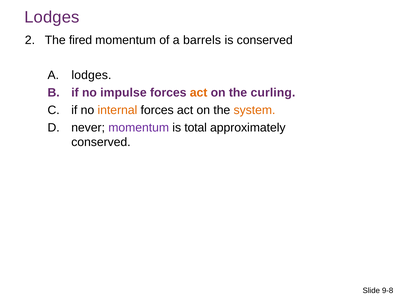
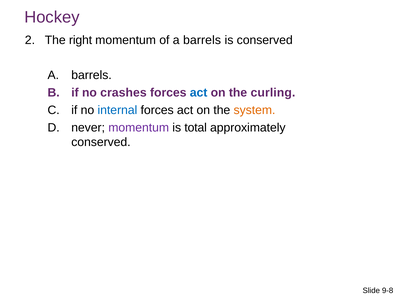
Lodges at (52, 17): Lodges -> Hockey
fired: fired -> right
lodges at (91, 75): lodges -> barrels
impulse: impulse -> crashes
act at (199, 93) colour: orange -> blue
internal colour: orange -> blue
